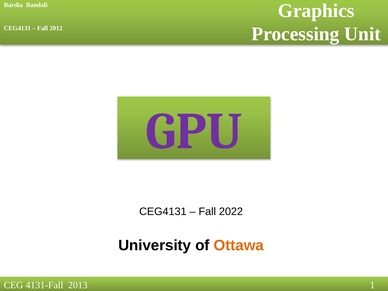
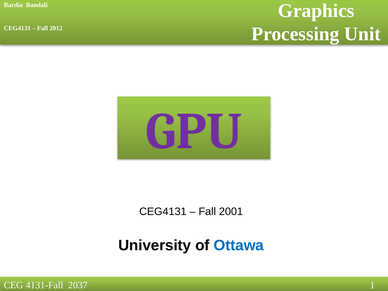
2022: 2022 -> 2001
Ottawa colour: orange -> blue
2013: 2013 -> 2037
